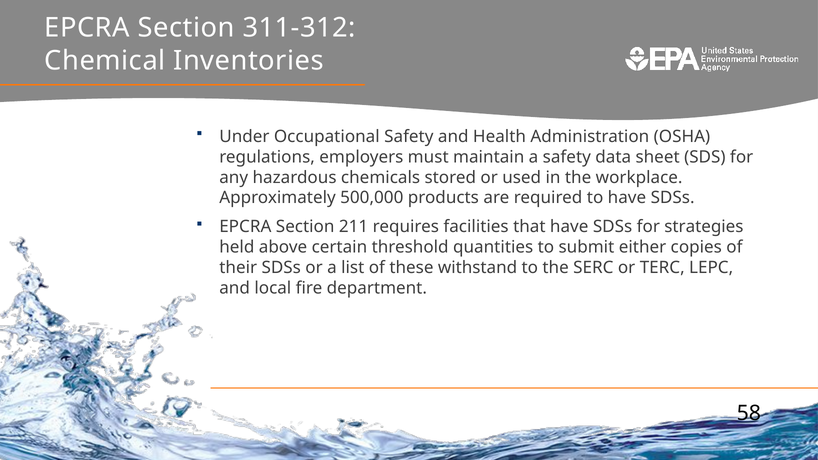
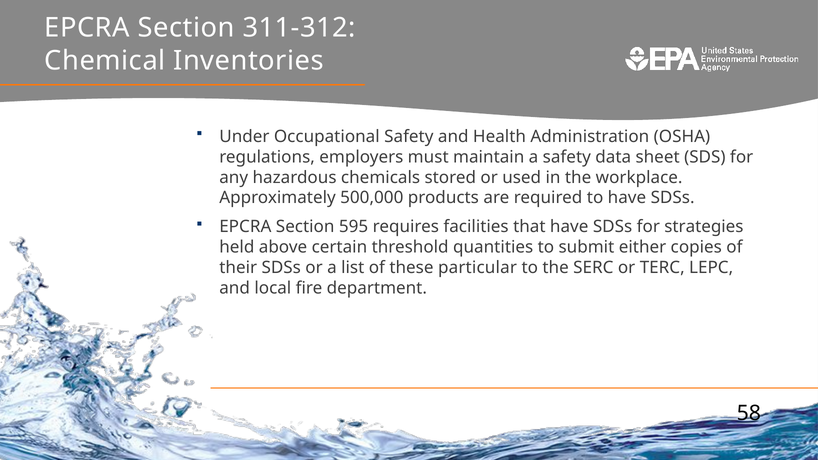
211: 211 -> 595
withstand: withstand -> particular
